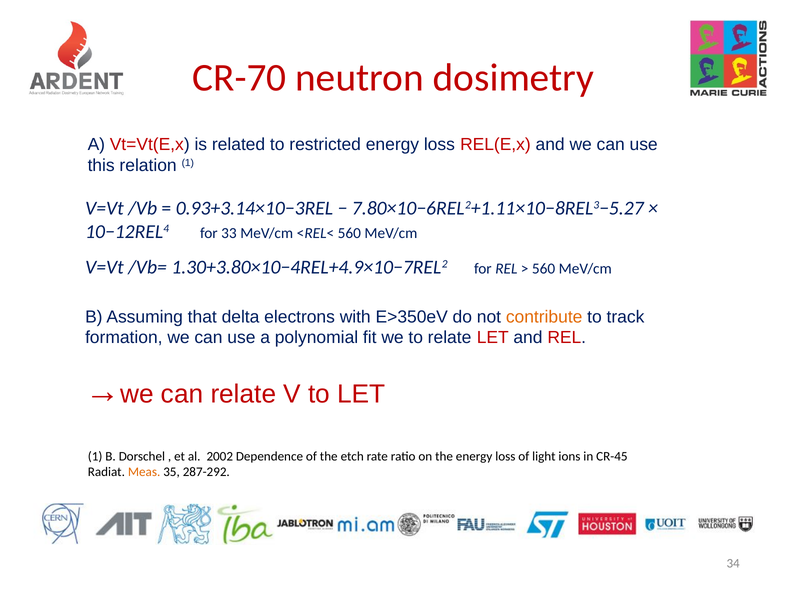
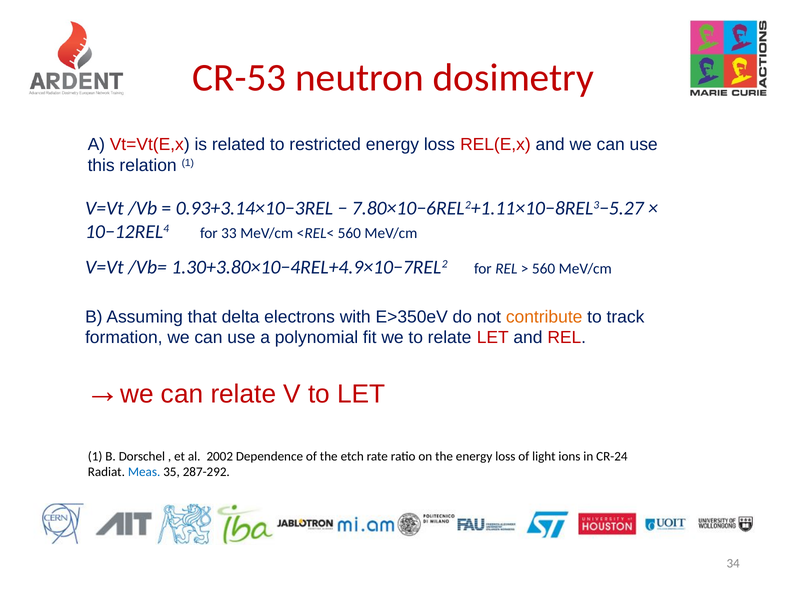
CR-70: CR-70 -> CR-53
CR-45: CR-45 -> CR-24
Meas colour: orange -> blue
